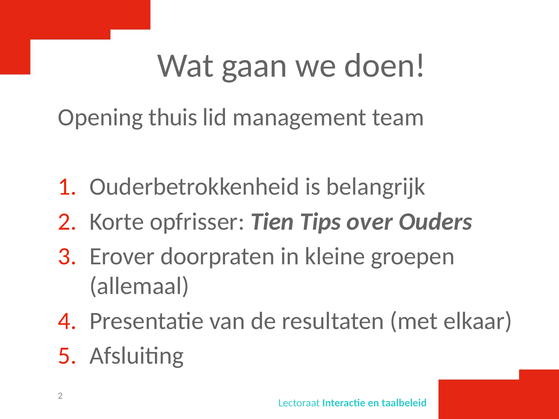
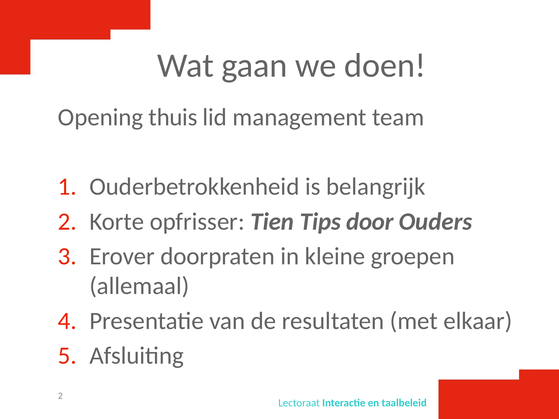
over: over -> door
